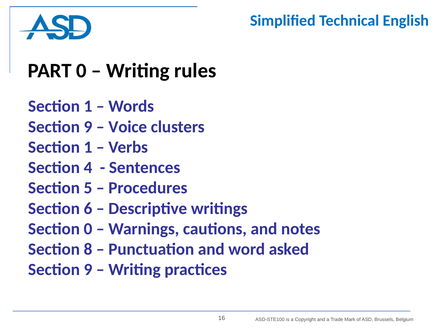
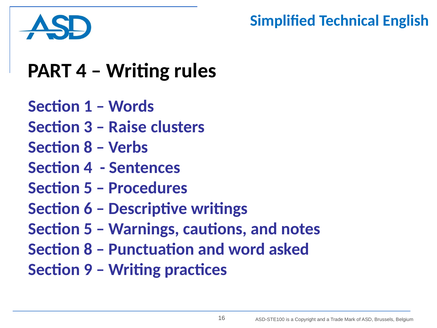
PART 0: 0 -> 4
9 at (88, 127): 9 -> 3
Voice: Voice -> Raise
1 at (88, 147): 1 -> 8
0 at (88, 229): 0 -> 5
